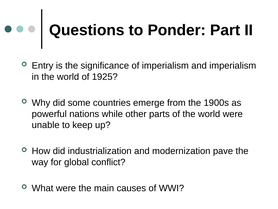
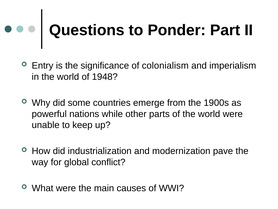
of imperialism: imperialism -> colonialism
1925: 1925 -> 1948
